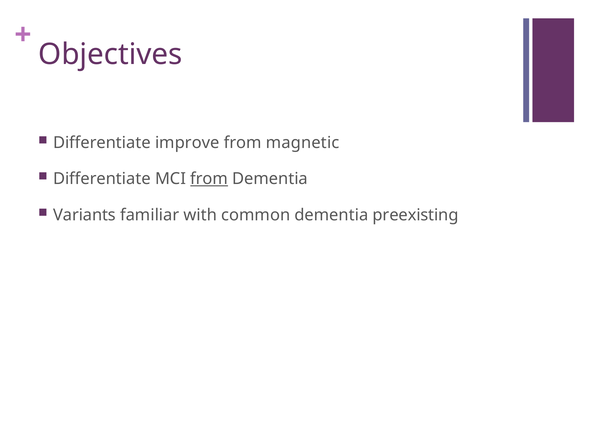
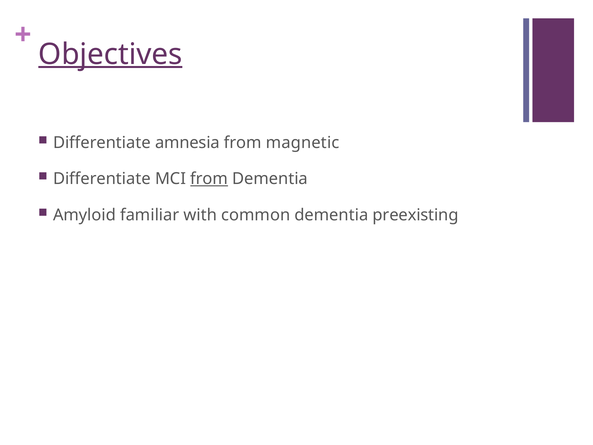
Objectives underline: none -> present
improve: improve -> amnesia
Variants: Variants -> Amyloid
